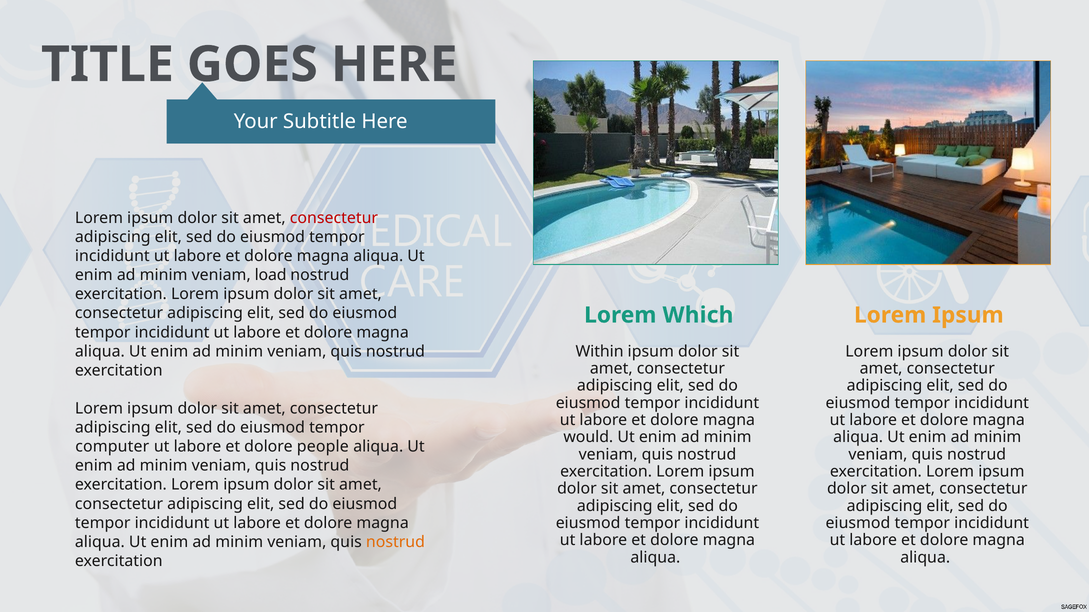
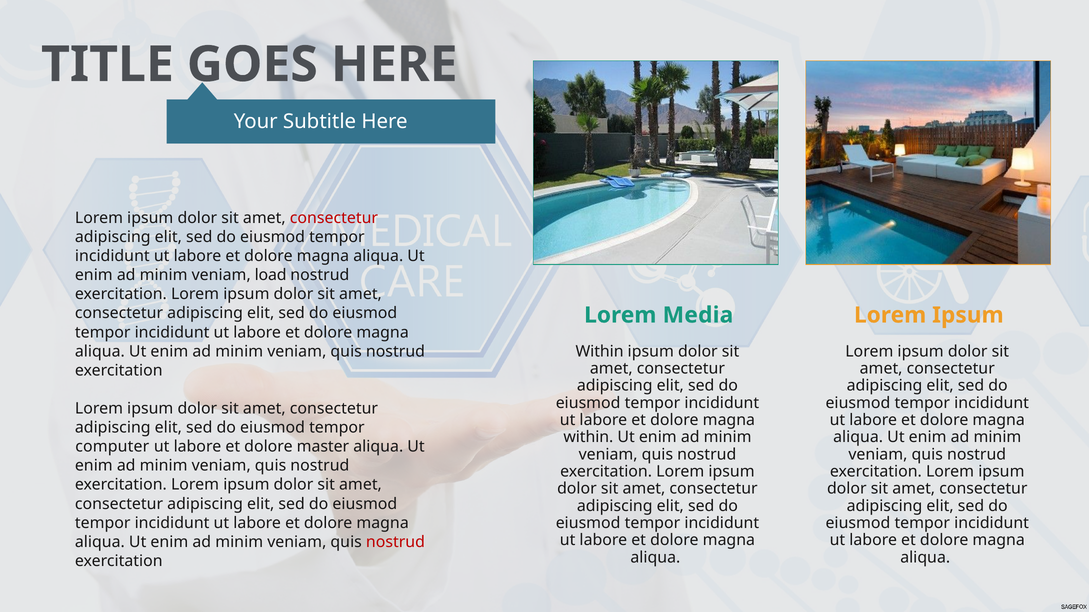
Which: Which -> Media
would at (588, 438): would -> within
people: people -> master
nostrud at (395, 542) colour: orange -> red
